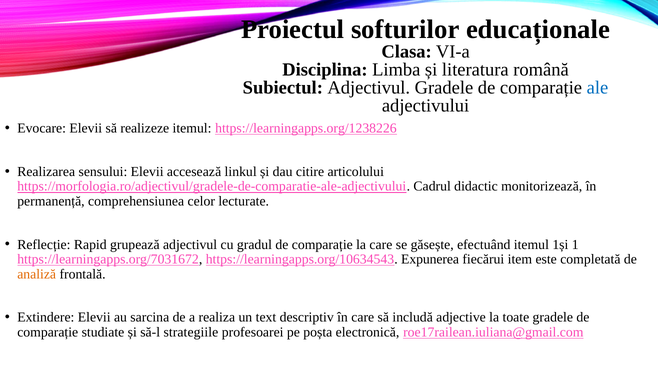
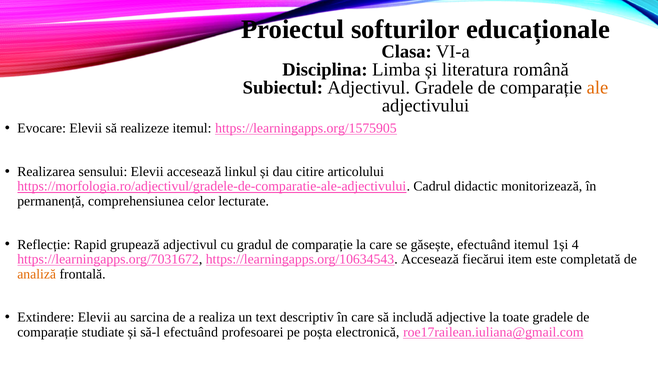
ale colour: blue -> orange
https://learningapps.org/1238226: https://learningapps.org/1238226 -> https://learningapps.org/1575905
1: 1 -> 4
https://learningapps.org/10634543 Expunerea: Expunerea -> Accesează
să-l strategiile: strategiile -> efectuând
